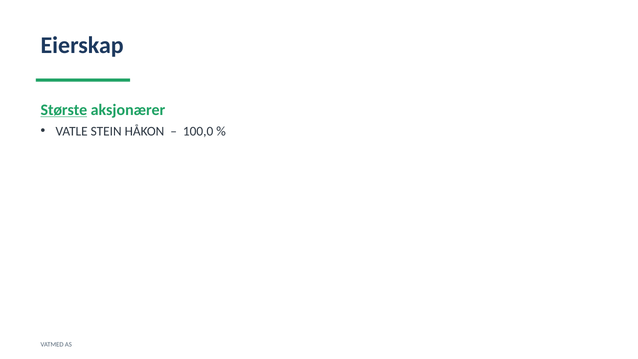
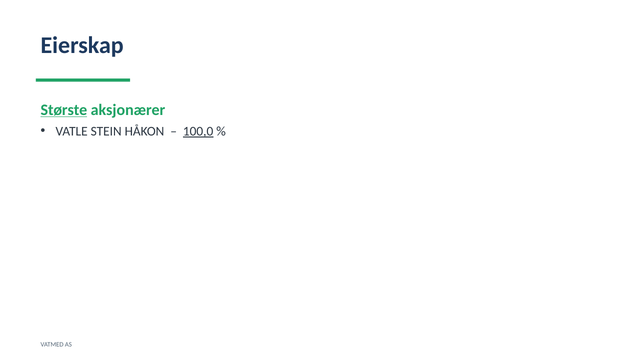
100,0 underline: none -> present
